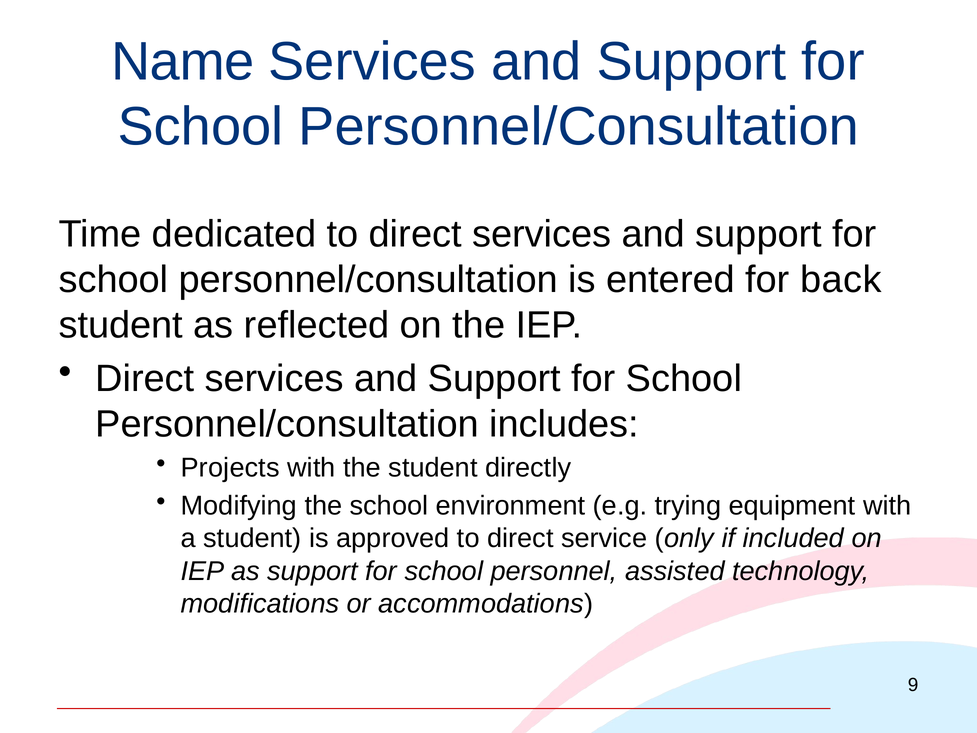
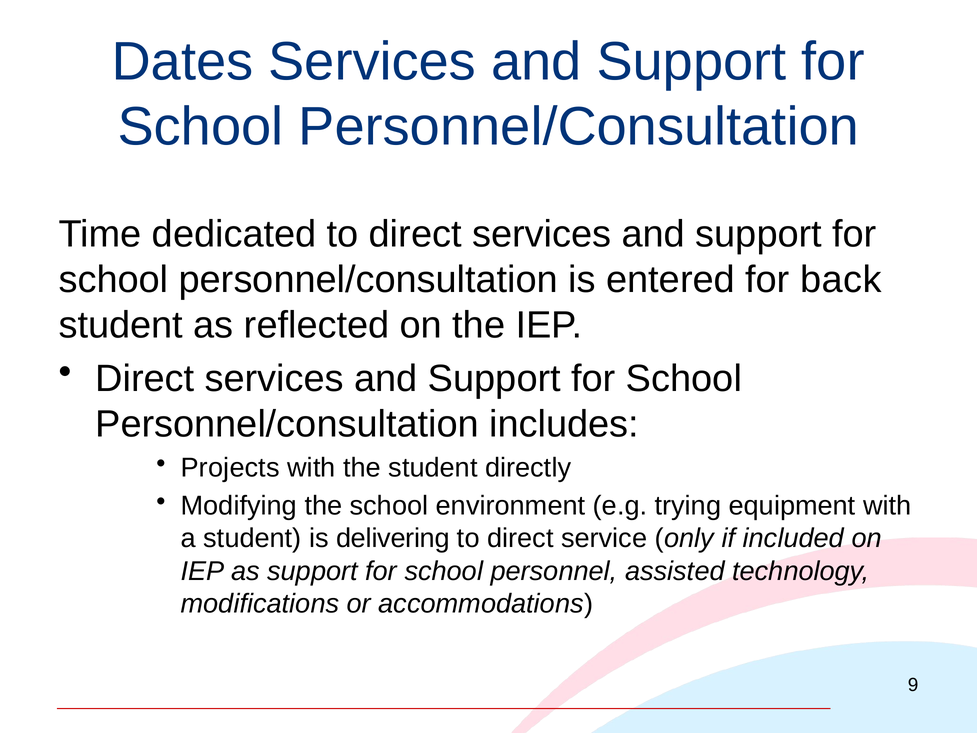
Name: Name -> Dates
approved: approved -> delivering
